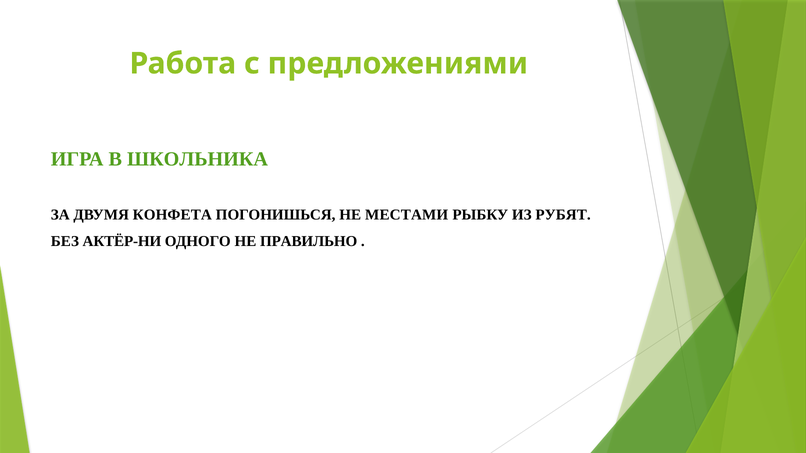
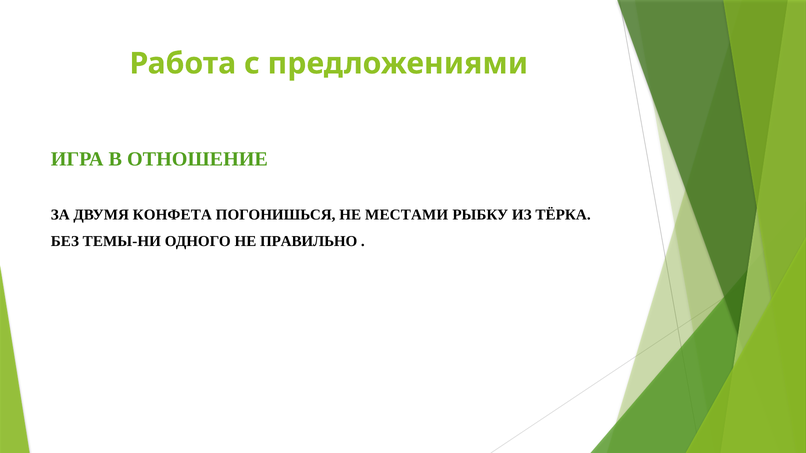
ШКОЛЬНИКА: ШКОЛЬНИКА -> ОТНОШЕНИЕ
РУБЯТ: РУБЯТ -> ТЁРКА
АКТЁР-НИ: АКТЁР-НИ -> ТЕМЫ-НИ
